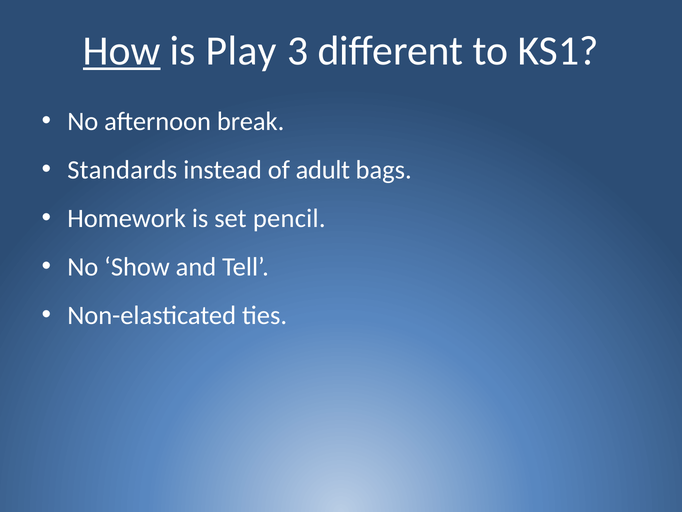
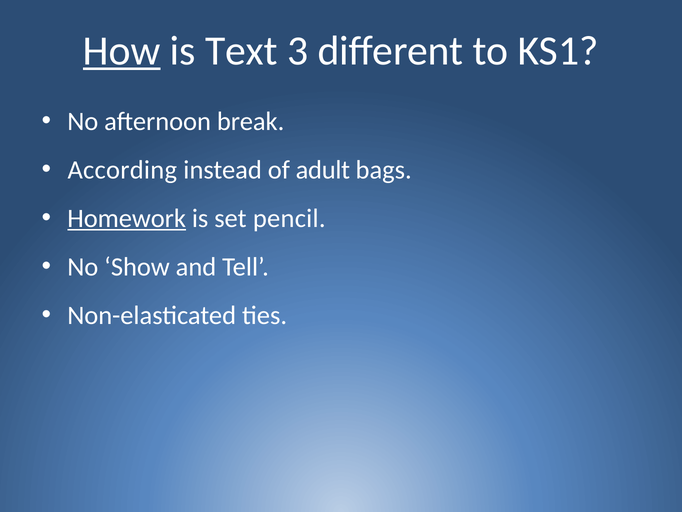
Play: Play -> Text
Standards: Standards -> According
Homework underline: none -> present
